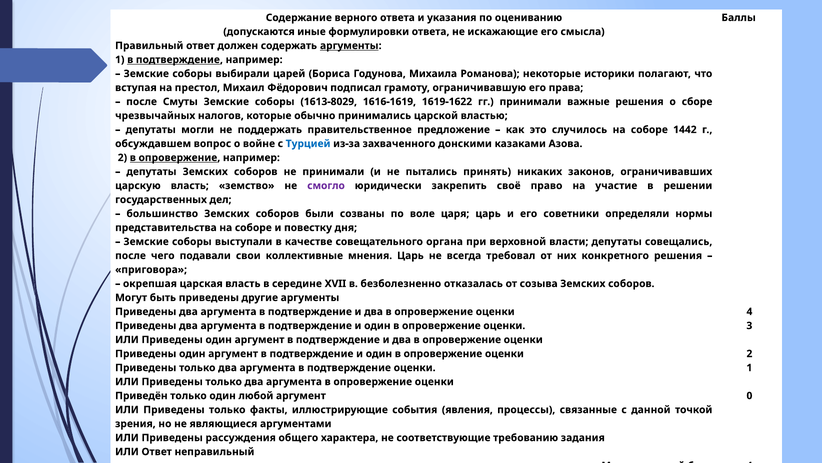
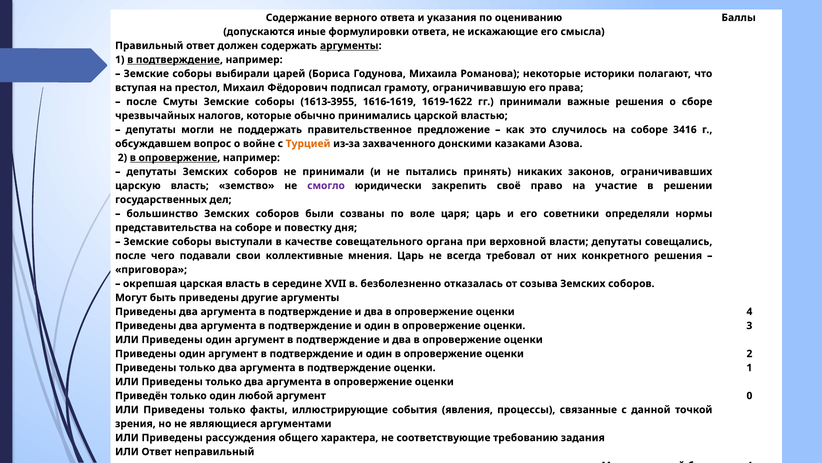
1613-8029: 1613-8029 -> 1613-3955
1442: 1442 -> 3416
Турцией colour: blue -> orange
